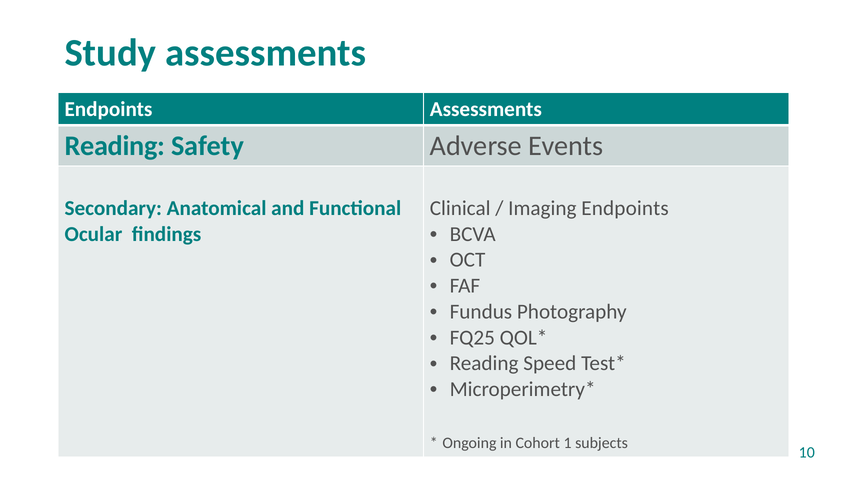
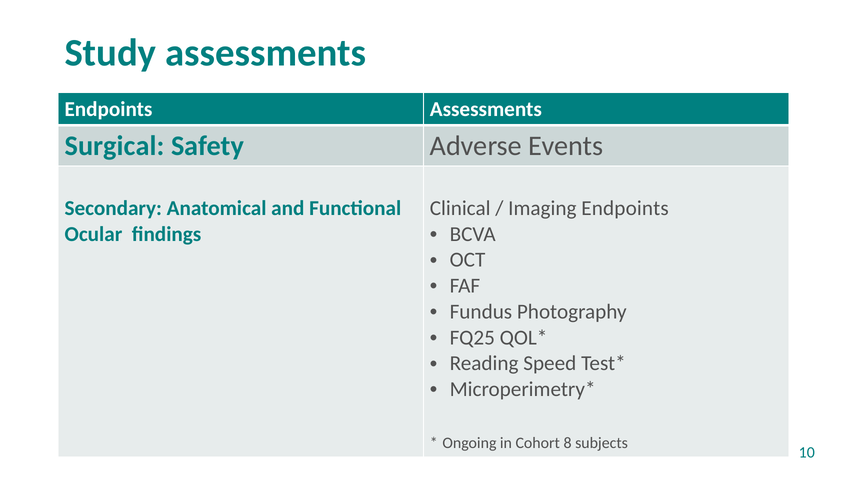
Reading at (115, 146): Reading -> Surgical
1: 1 -> 8
